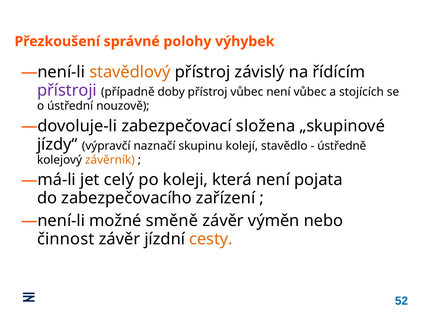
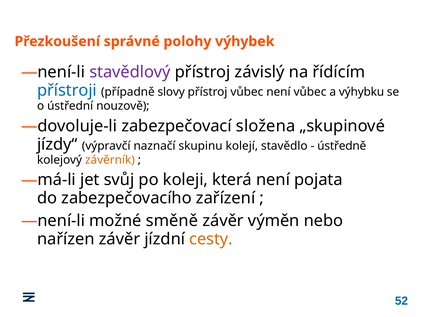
stavědlový colour: orange -> purple
přístroji colour: purple -> blue
doby: doby -> slovy
stojících: stojících -> výhybku
celý: celý -> svůj
činnost: činnost -> nařízen
